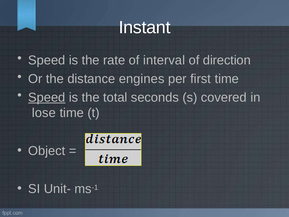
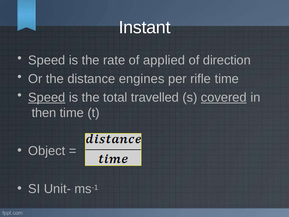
interval: interval -> applied
first: first -> rifle
seconds: seconds -> travelled
covered underline: none -> present
lose: lose -> then
